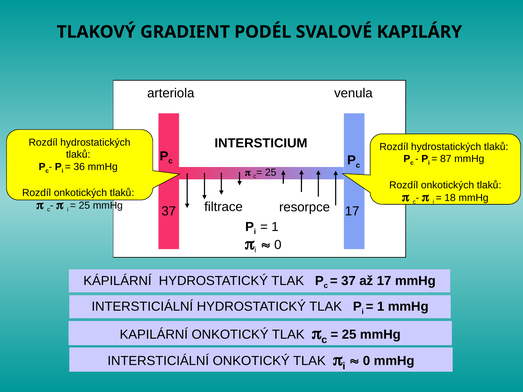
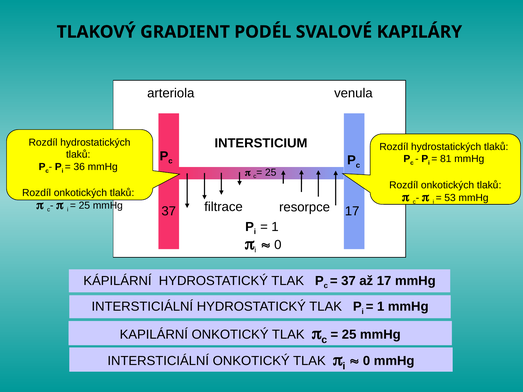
87: 87 -> 81
18: 18 -> 53
